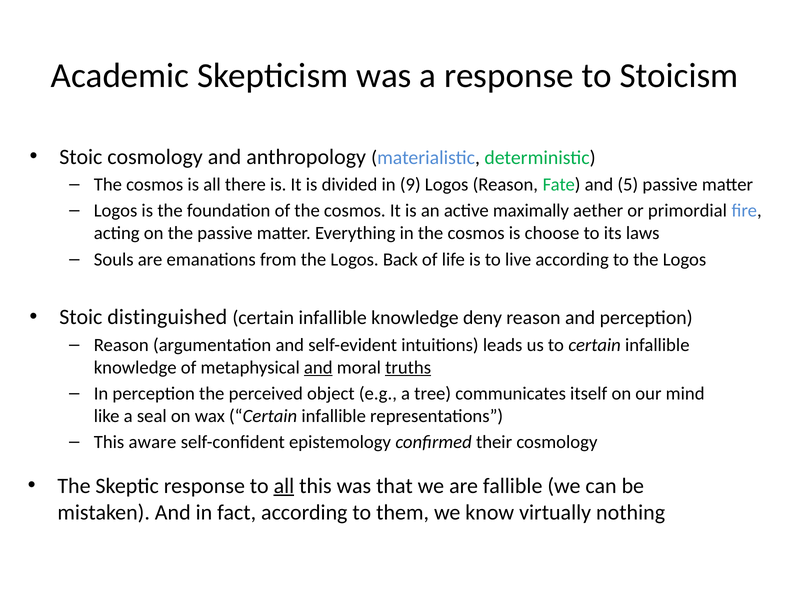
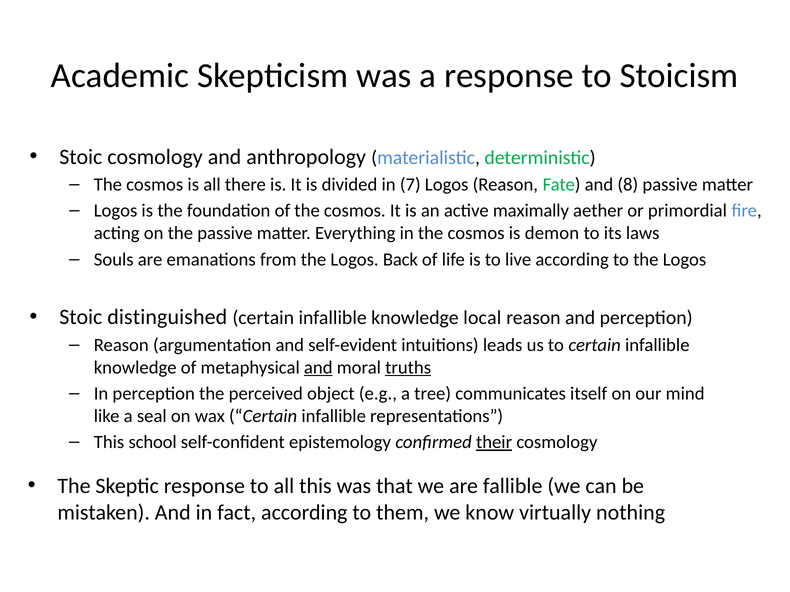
9: 9 -> 7
5: 5 -> 8
choose: choose -> demon
deny: deny -> local
aware: aware -> school
their underline: none -> present
all at (284, 486) underline: present -> none
